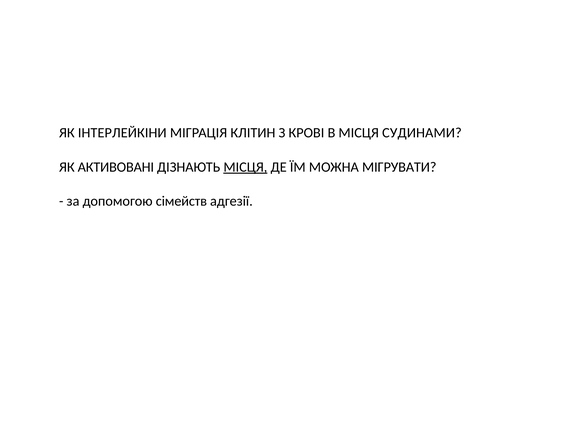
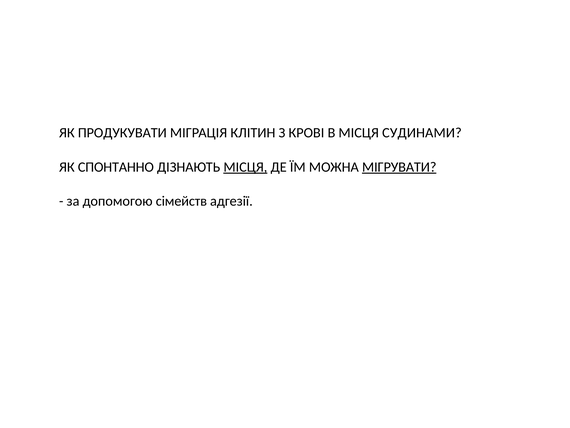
ІНТЕРЛЕЙКІНИ: ІНТЕРЛЕЙКІНИ -> ПРОДУКУВАТИ
АКТИВОВАНІ: АКТИВОВАНІ -> СПОНТАННО
МІГРУВАТИ underline: none -> present
